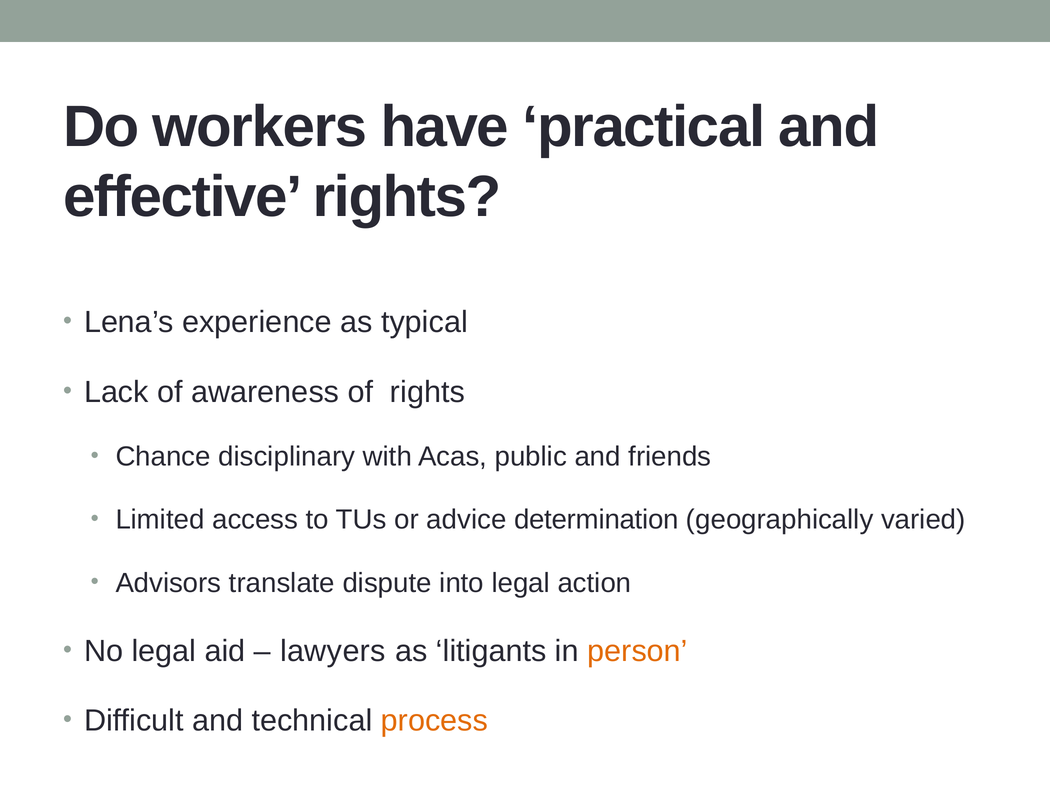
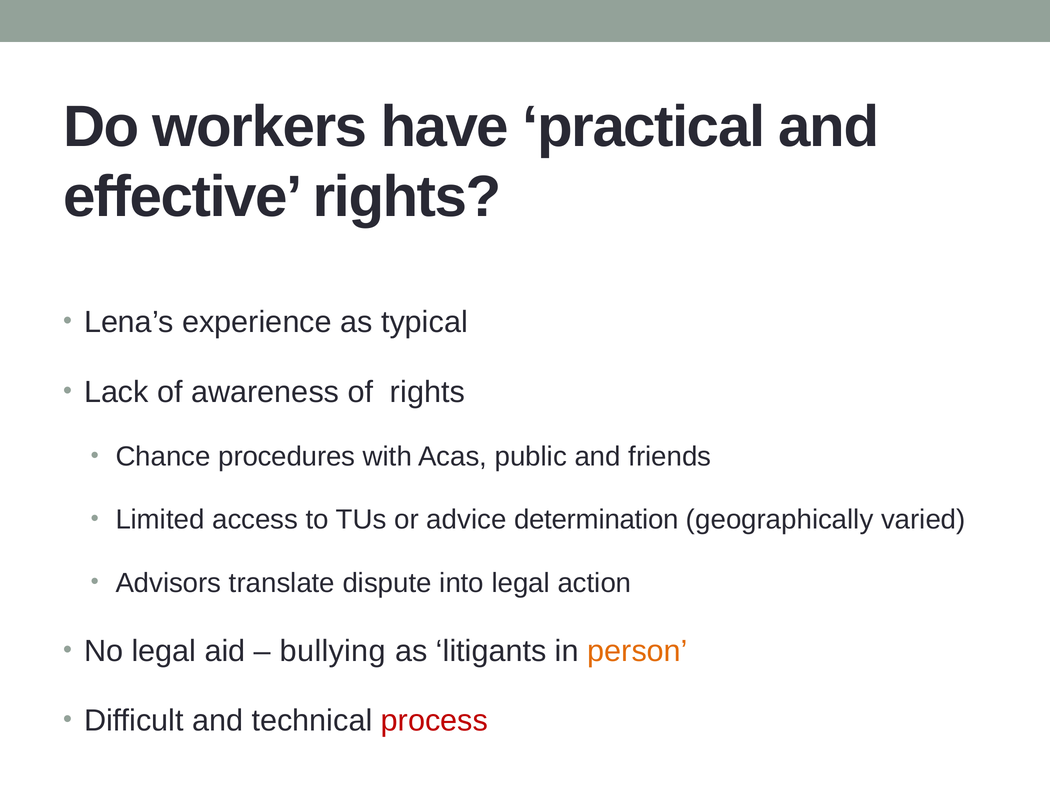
disciplinary: disciplinary -> procedures
lawyers: lawyers -> bullying
process colour: orange -> red
